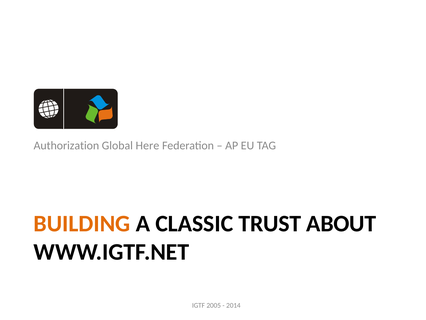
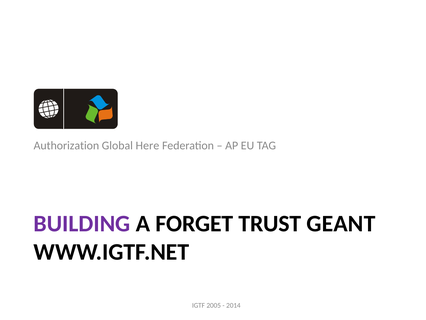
BUILDING colour: orange -> purple
CLASSIC: CLASSIC -> FORGET
ABOUT: ABOUT -> GEANT
